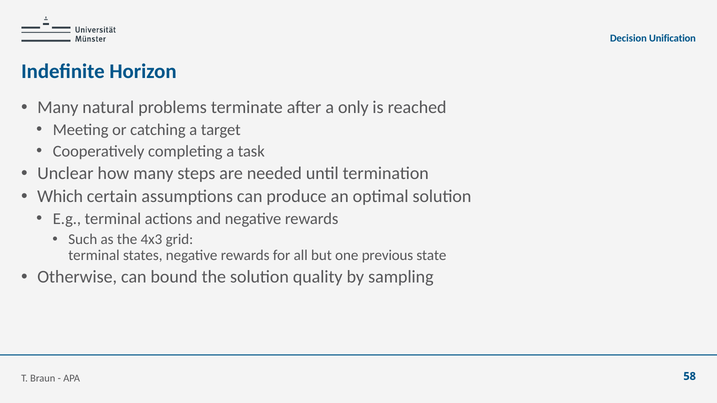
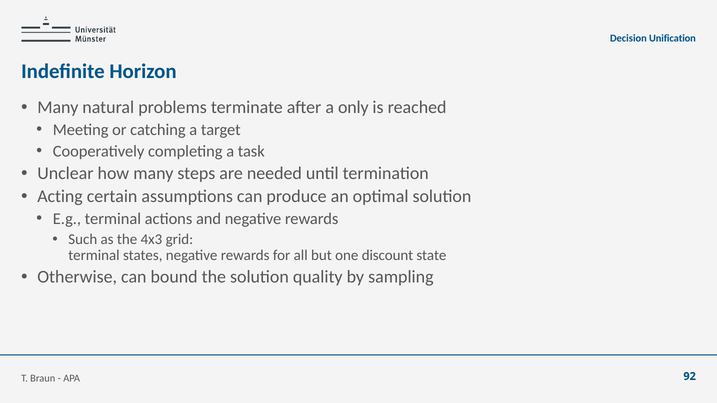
Which: Which -> Acting
previous: previous -> discount
58: 58 -> 92
